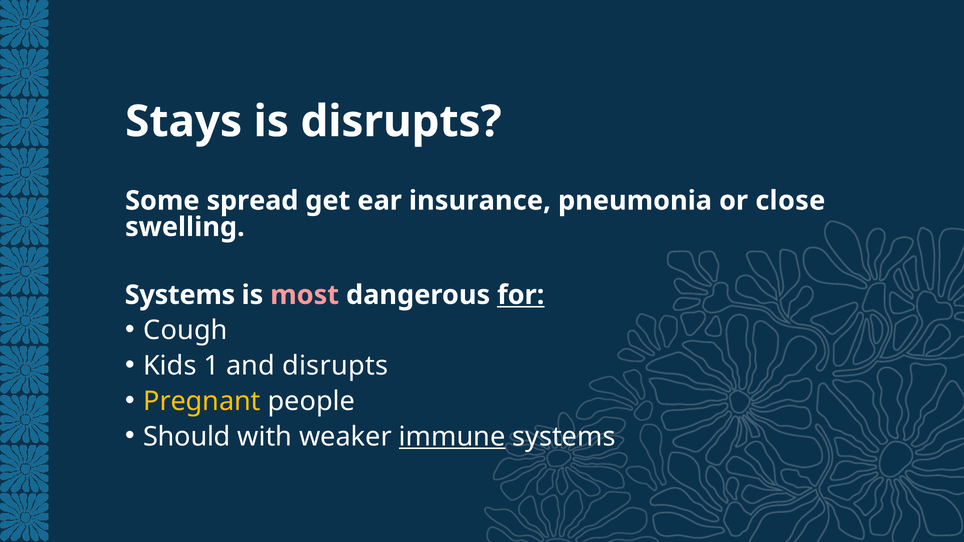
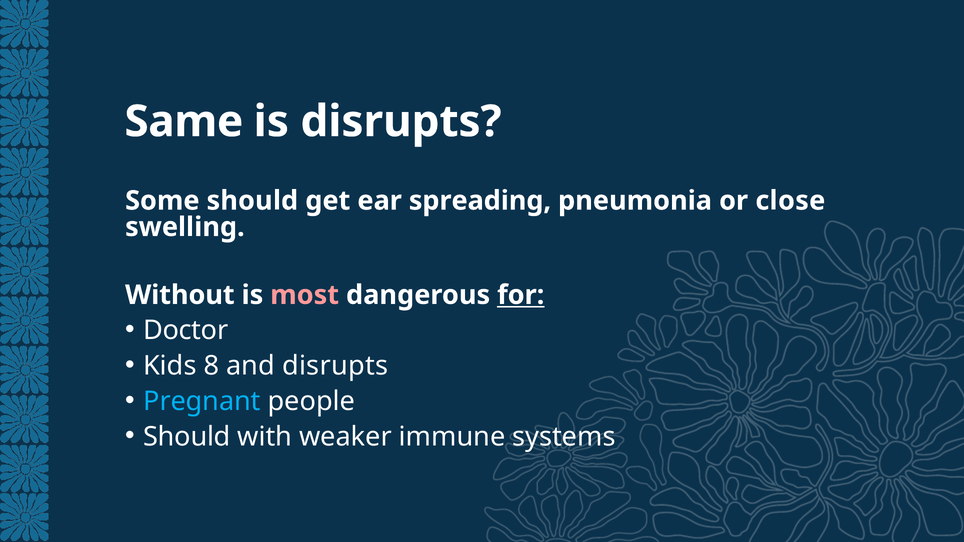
Stays: Stays -> Same
Some spread: spread -> should
insurance: insurance -> spreading
Systems at (180, 295): Systems -> Without
Cough: Cough -> Doctor
1: 1 -> 8
Pregnant colour: yellow -> light blue
immune underline: present -> none
